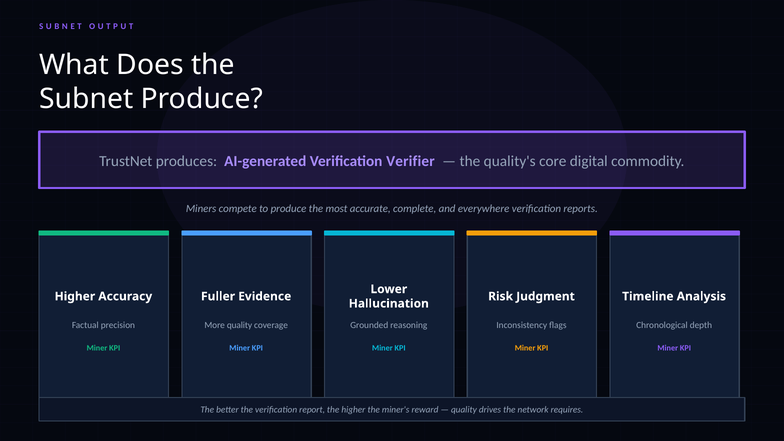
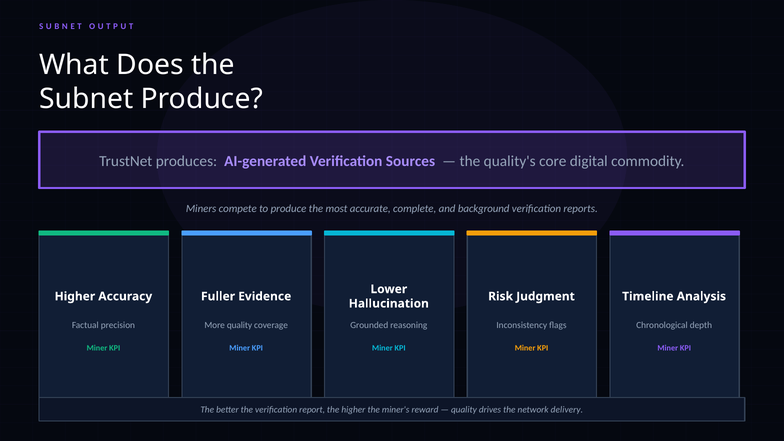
Verifier: Verifier -> Sources
everywhere: everywhere -> background
requires: requires -> delivery
